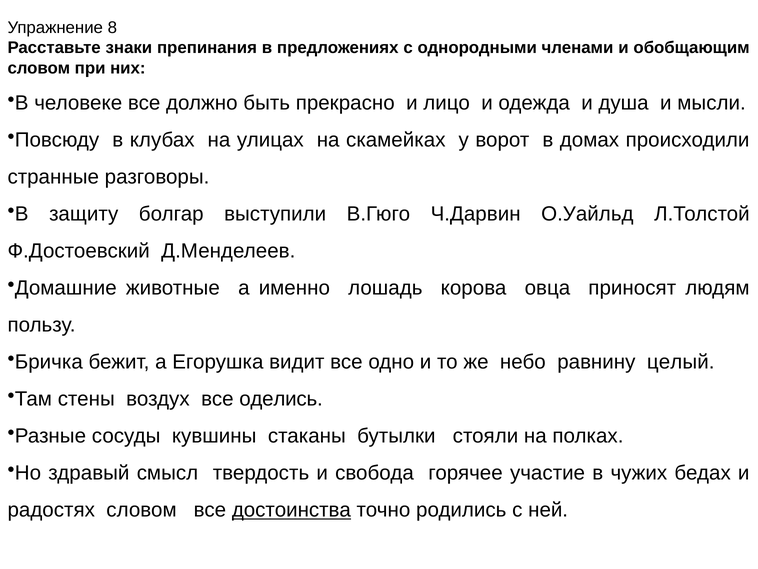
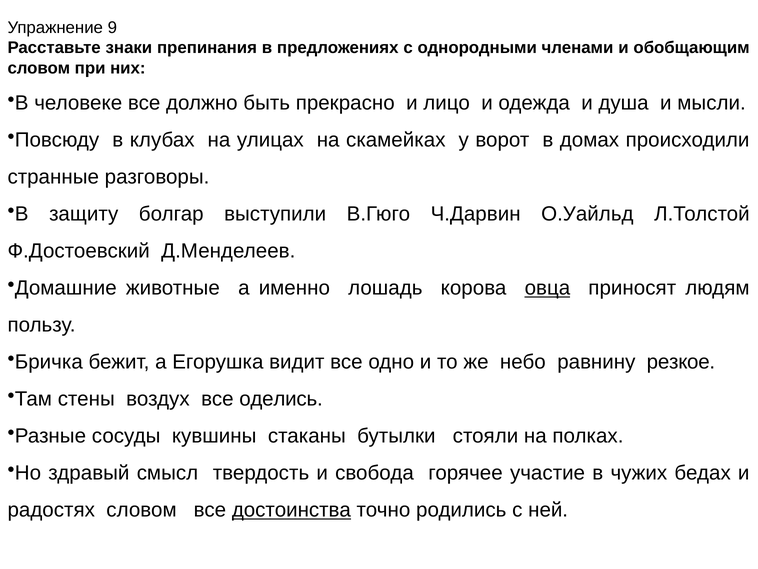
8: 8 -> 9
овца underline: none -> present
целый: целый -> резкое
